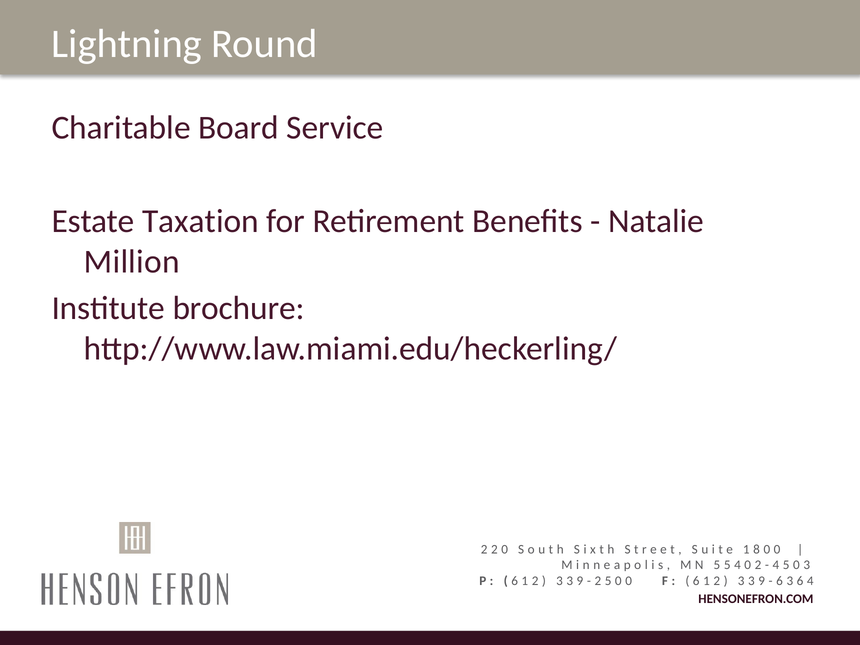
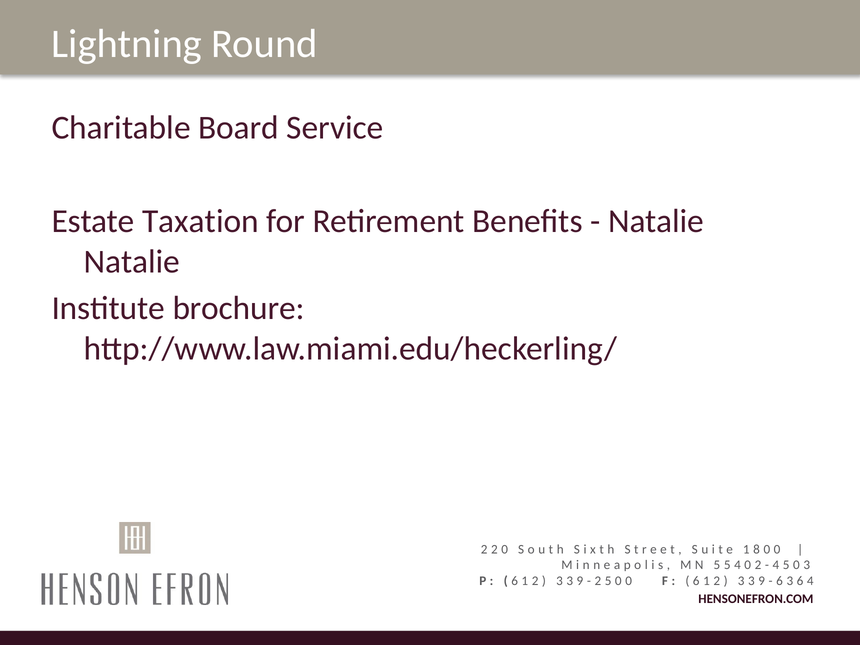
Million at (132, 261): Million -> Natalie
